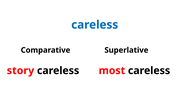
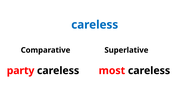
story: story -> party
